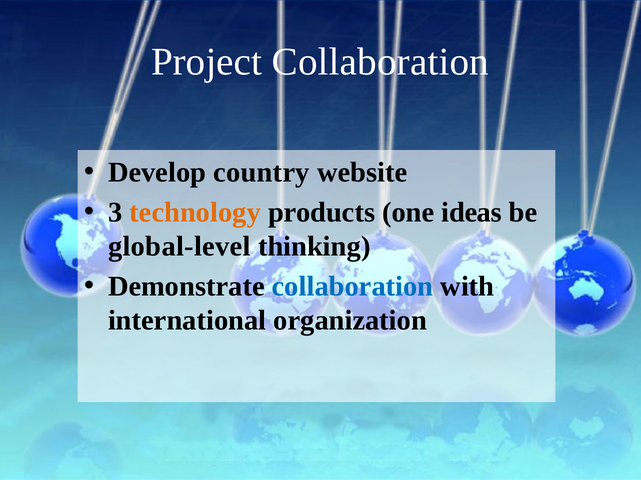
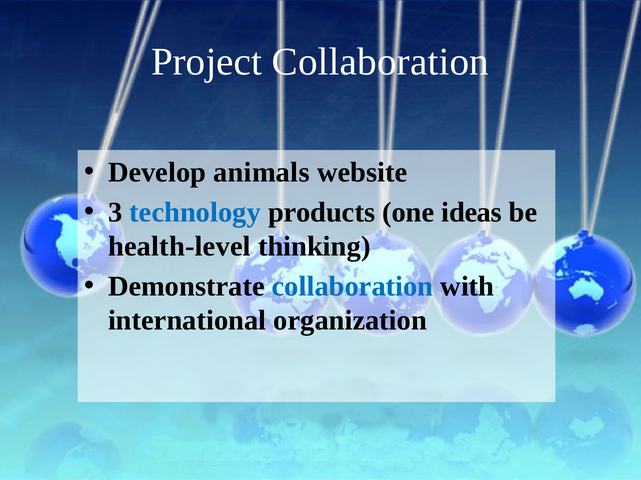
country: country -> animals
technology colour: orange -> blue
global-level: global-level -> health-level
